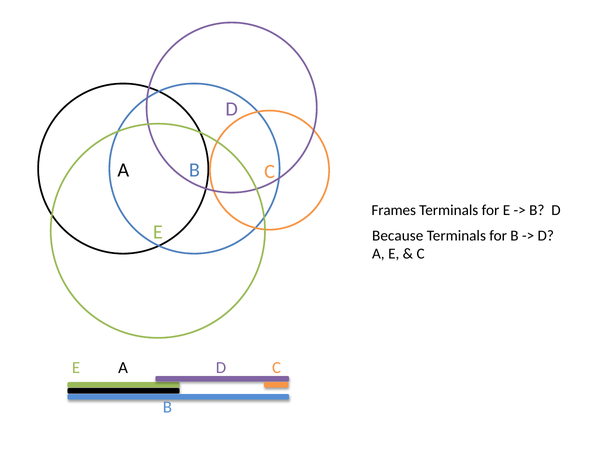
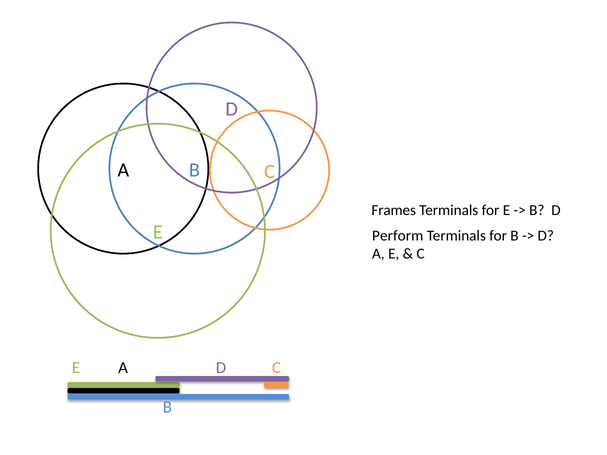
Because: Because -> Perform
